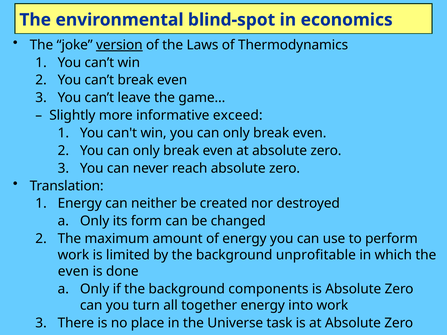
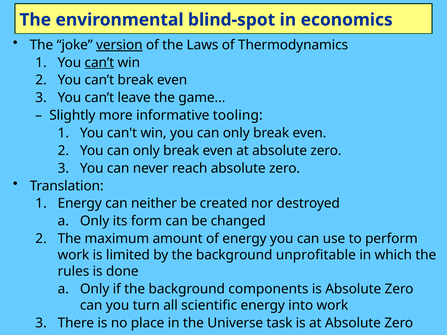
can’t at (99, 63) underline: none -> present
exceed: exceed -> tooling
even at (73, 272): even -> rules
together: together -> scientific
